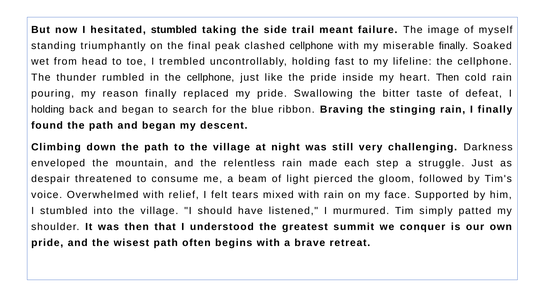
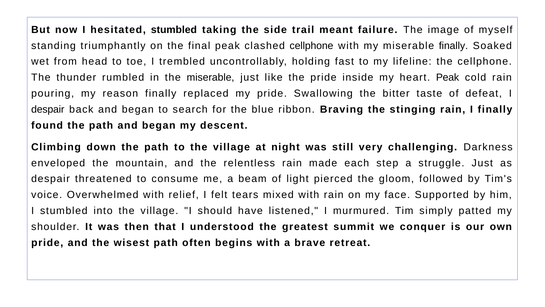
in the cellphone: cellphone -> miserable
heart Then: Then -> Peak
holding at (48, 109): holding -> despair
